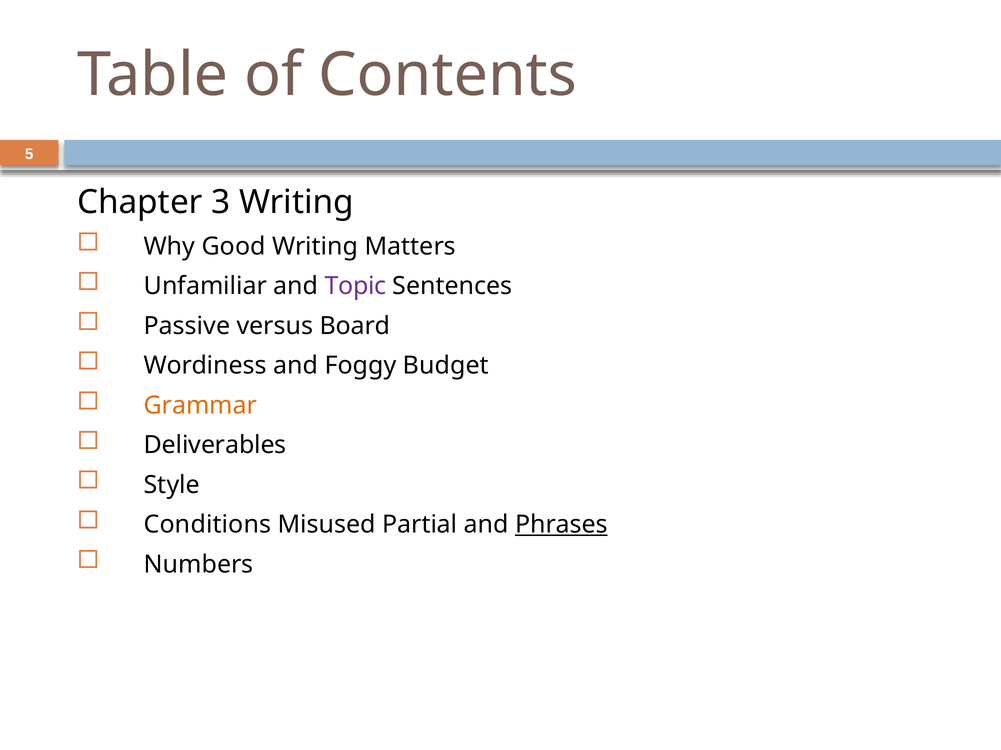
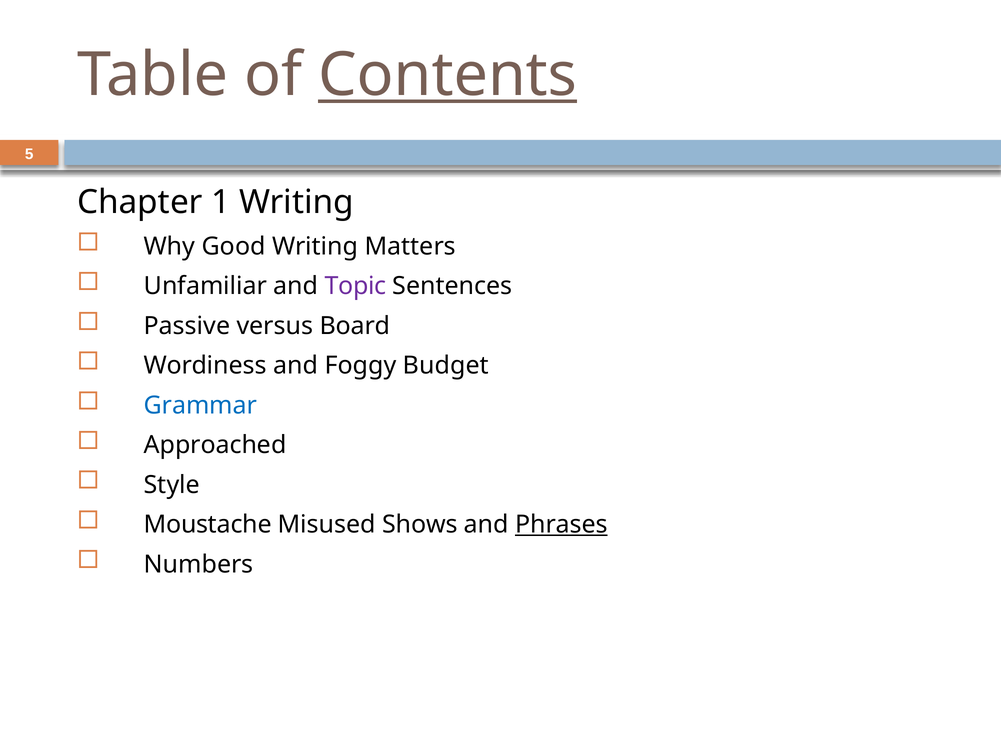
Contents underline: none -> present
3: 3 -> 1
Grammar colour: orange -> blue
Deliverables: Deliverables -> Approached
Conditions: Conditions -> Moustache
Partial: Partial -> Shows
